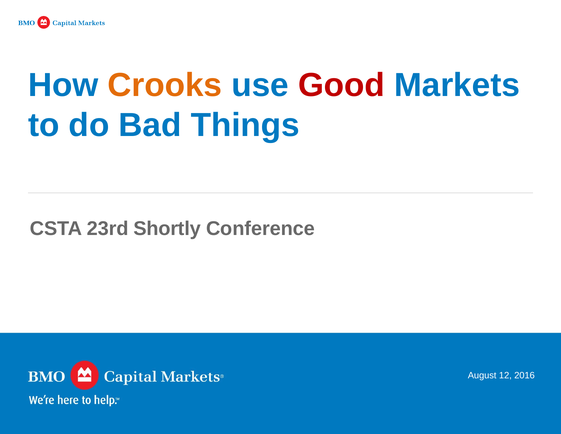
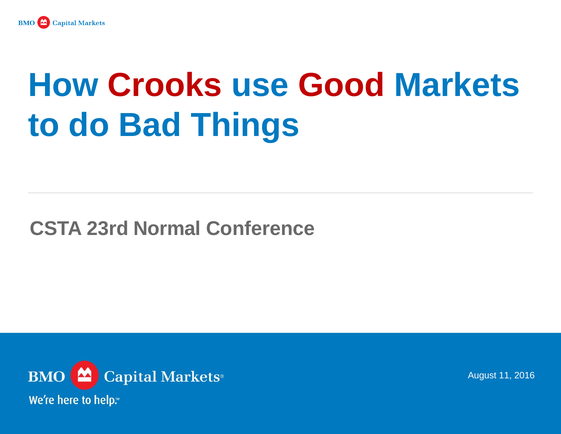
Crooks colour: orange -> red
Shortly: Shortly -> Normal
12: 12 -> 11
